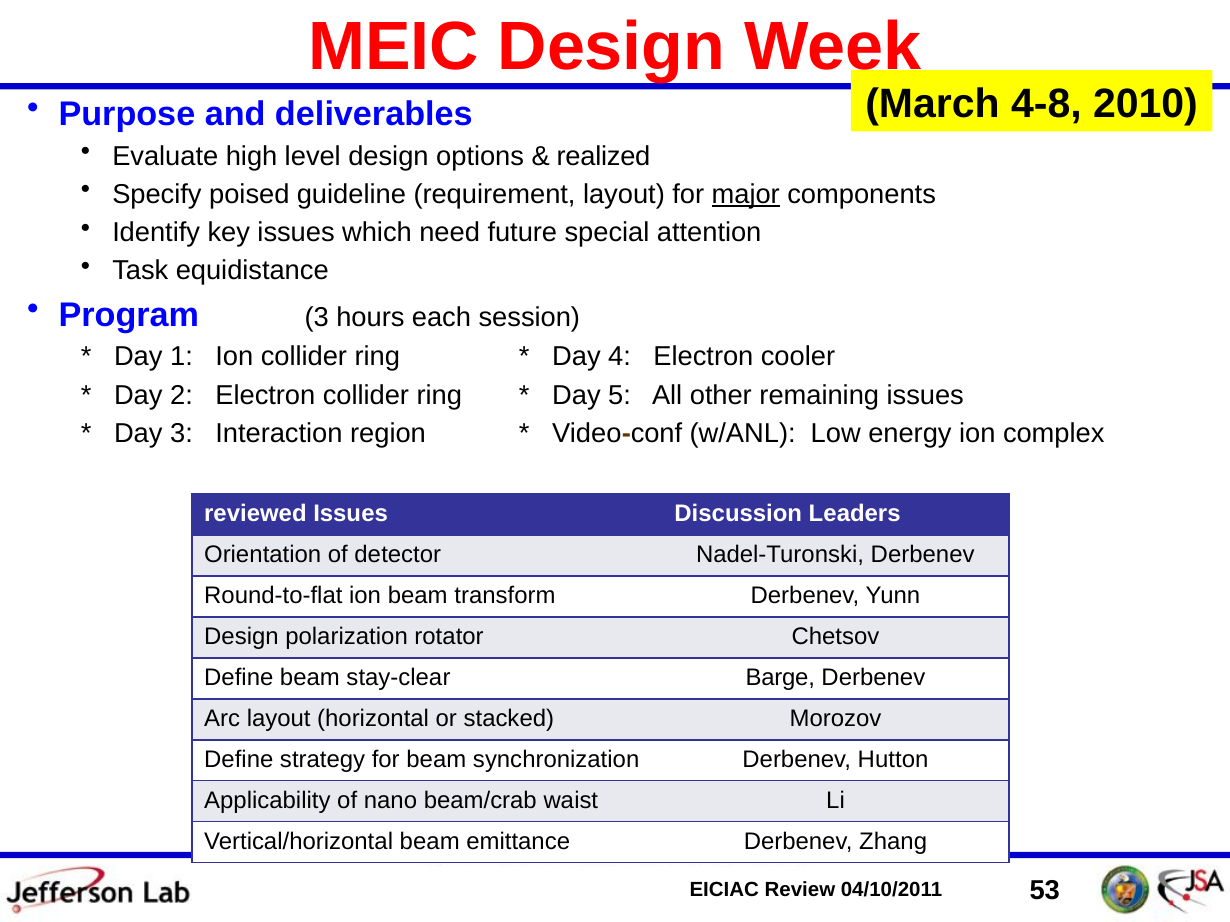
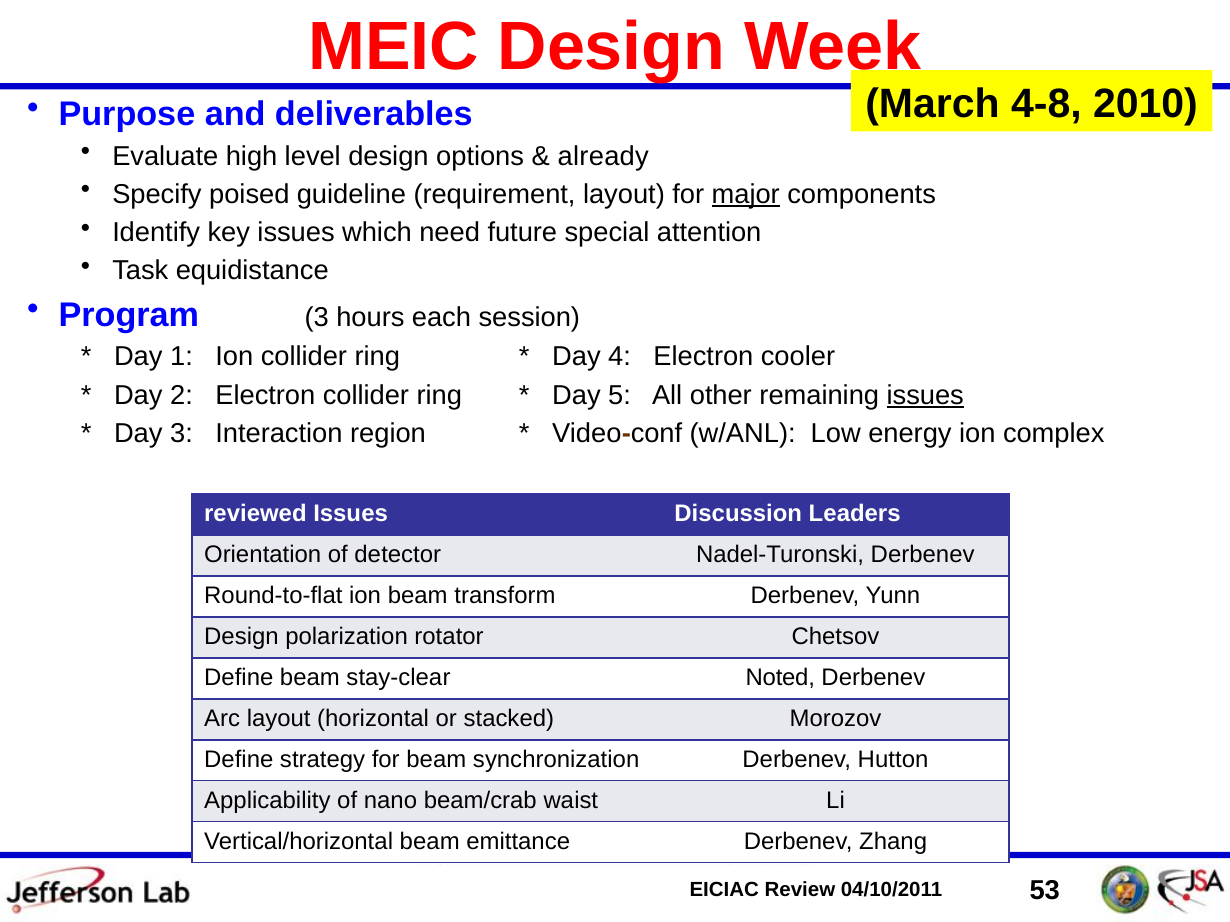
realized: realized -> already
issues at (925, 395) underline: none -> present
Barge: Barge -> Noted
